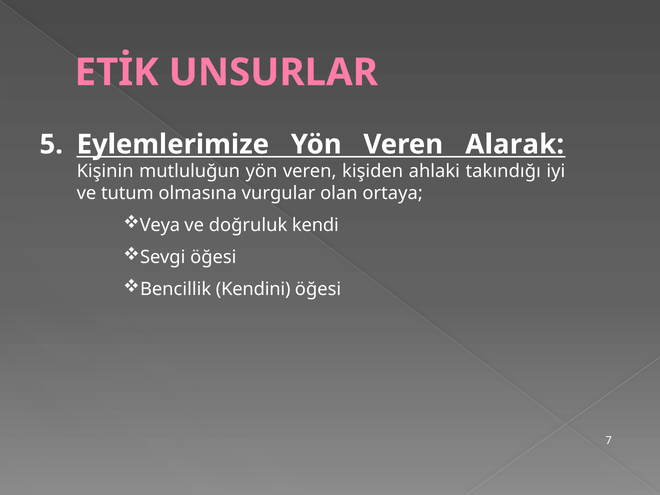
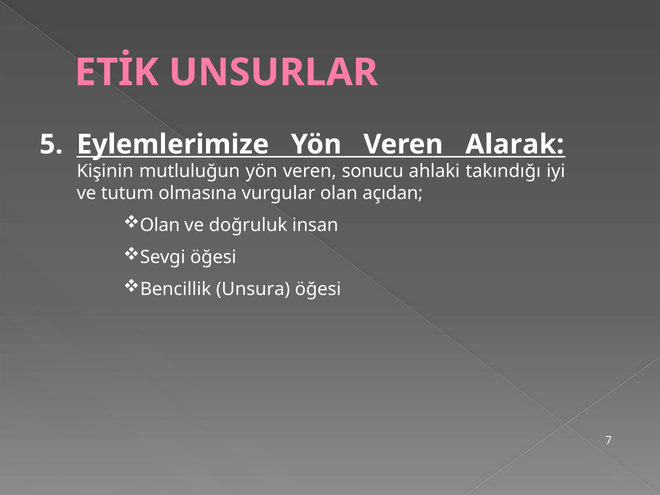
kişiden: kişiden -> sonucu
ortaya: ortaya -> açıdan
Veya at (160, 225): Veya -> Olan
kendi: kendi -> insan
Kendini: Kendini -> Unsura
